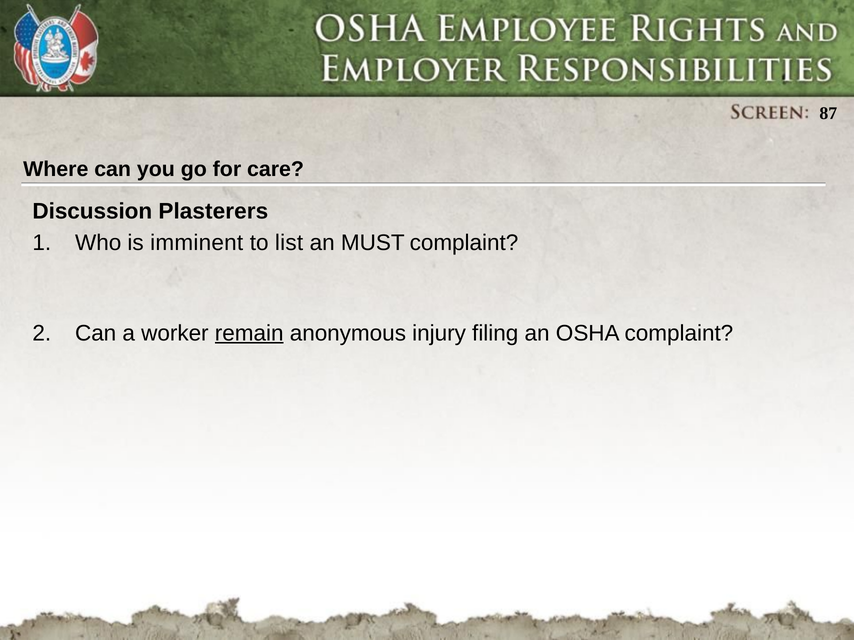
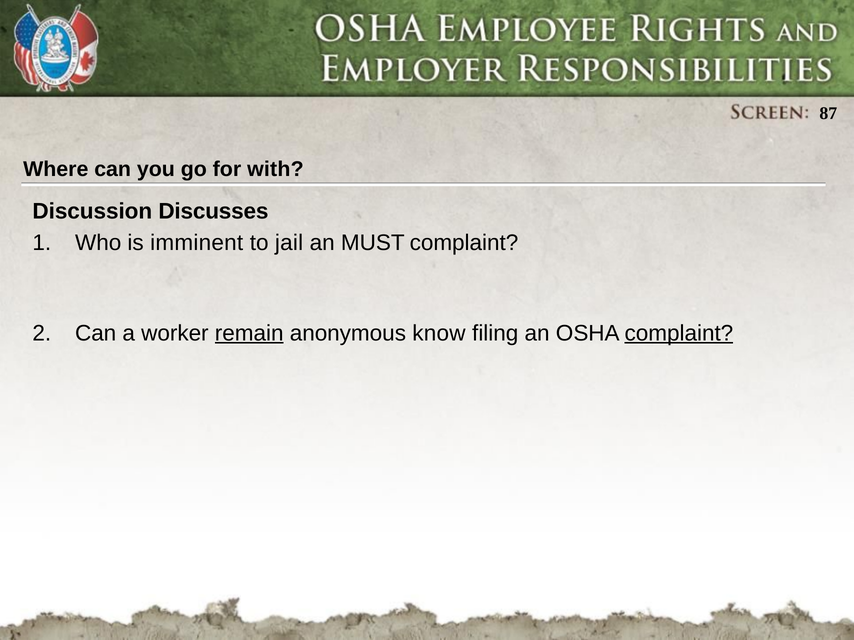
care: care -> with
Plasterers: Plasterers -> Discusses
list: list -> jail
injury: injury -> know
complaint at (679, 333) underline: none -> present
